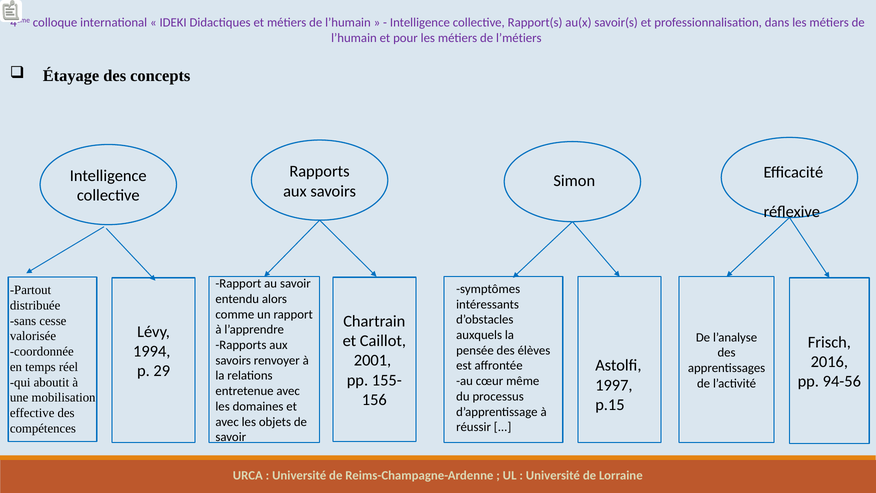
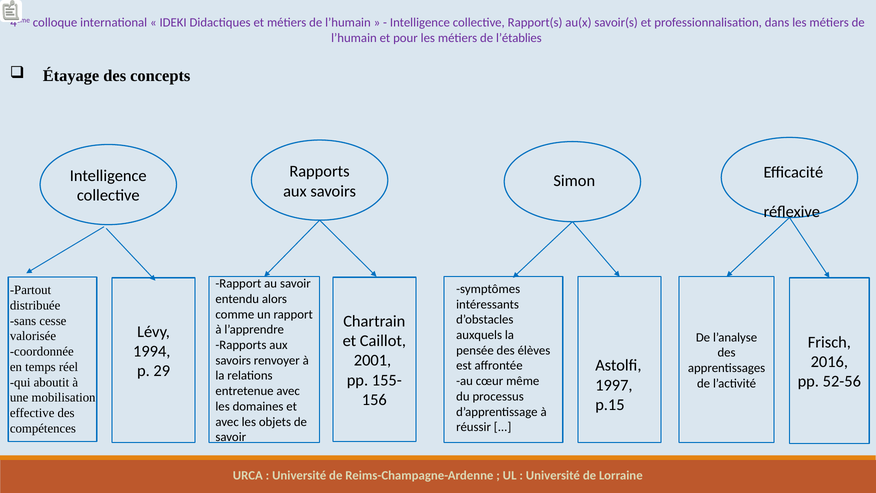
l’métiers: l’métiers -> l’établies
94-56: 94-56 -> 52-56
